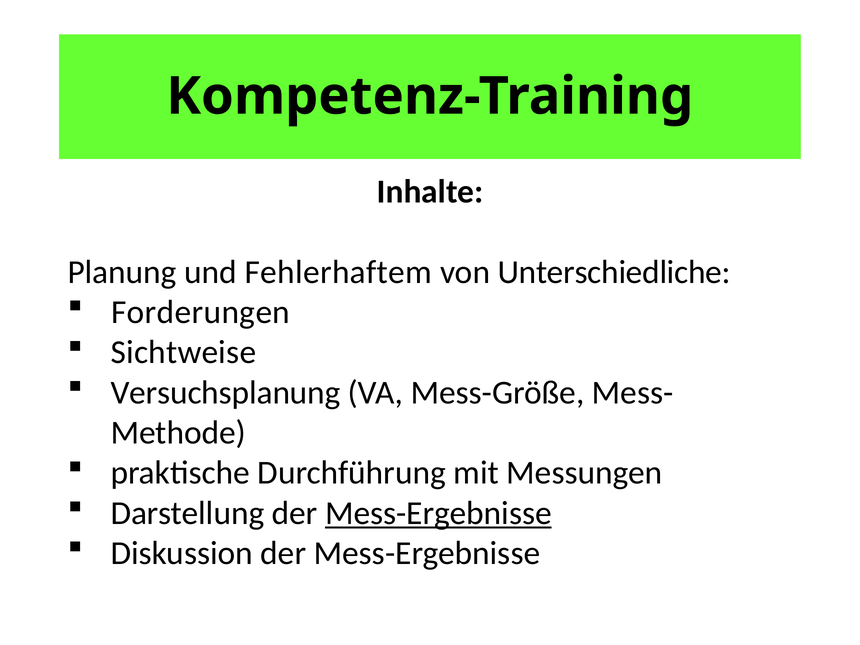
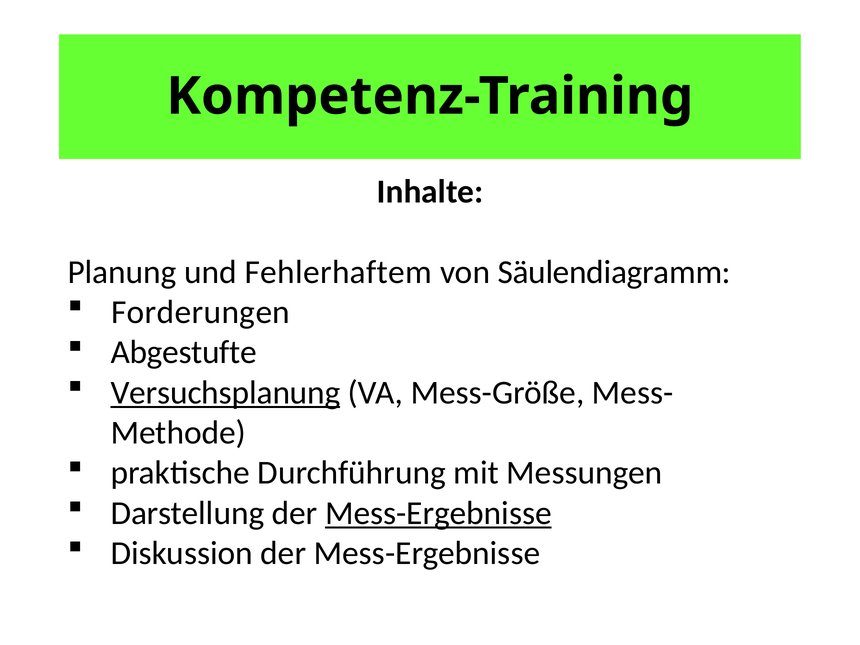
Unterschiedliche: Unterschiedliche -> Säulendiagramm
Sichtweise: Sichtweise -> Abgestufte
Versuchsplanung underline: none -> present
